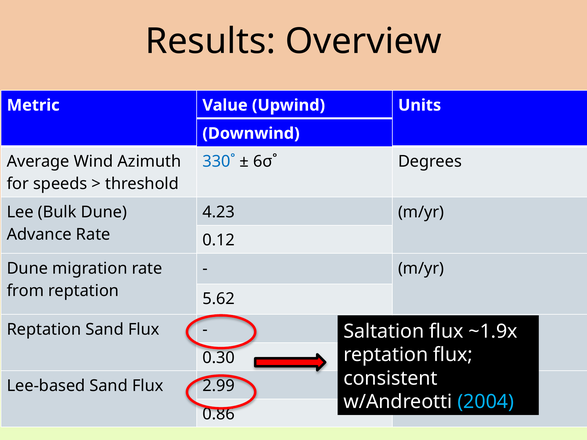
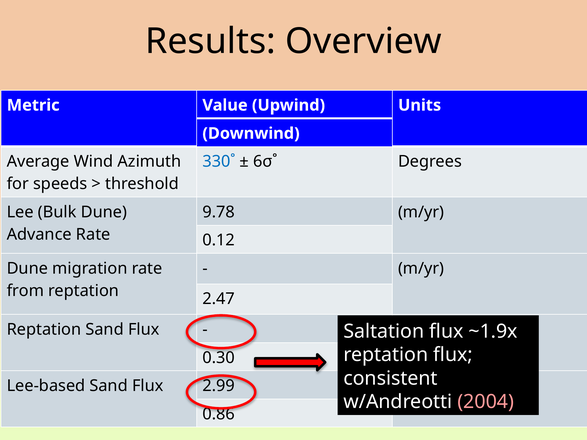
4.23: 4.23 -> 9.78
5.62: 5.62 -> 2.47
2004 colour: light blue -> pink
